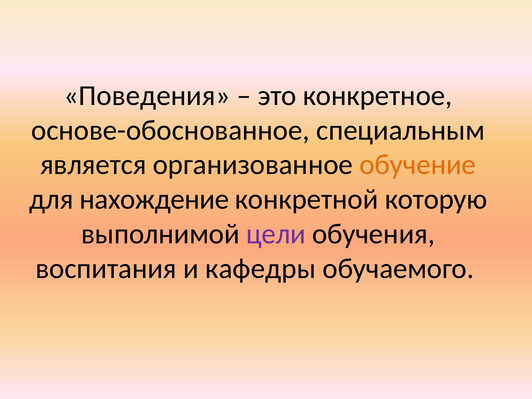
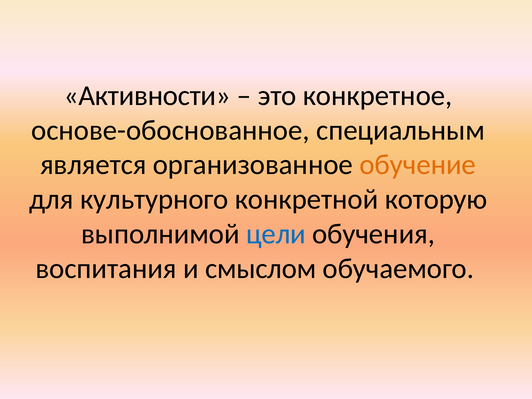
Поведения: Поведения -> Активности
нахождение: нахождение -> культурного
цели colour: purple -> blue
кафедры: кафедры -> смыслом
